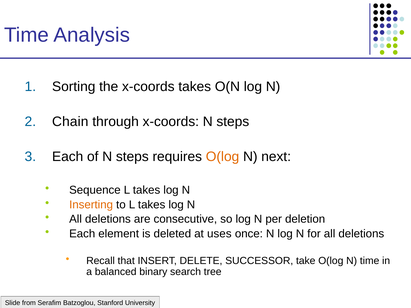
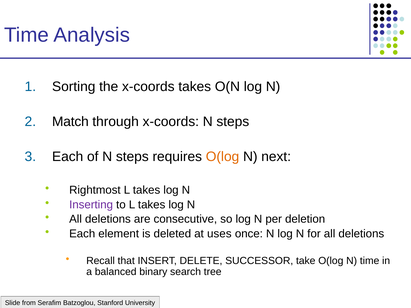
Chain: Chain -> Match
Sequence: Sequence -> Rightmost
Inserting colour: orange -> purple
